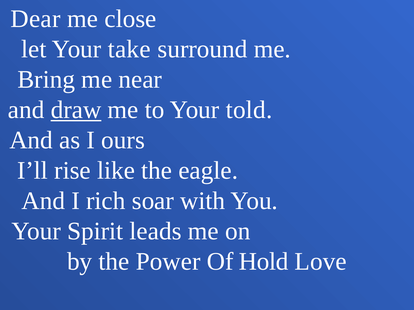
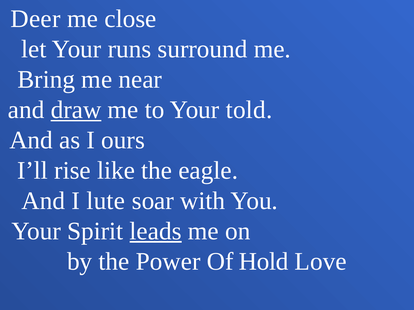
Dear: Dear -> Deer
take: take -> runs
rich: rich -> lute
leads underline: none -> present
